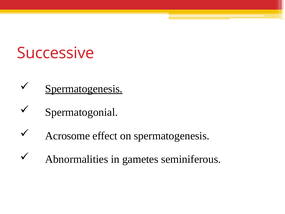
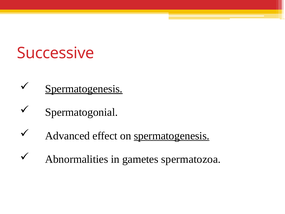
Acrosome: Acrosome -> Advanced
spermatogenesis at (172, 136) underline: none -> present
seminiferous: seminiferous -> spermatozoa
